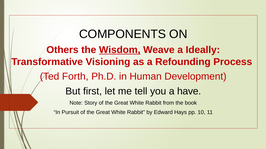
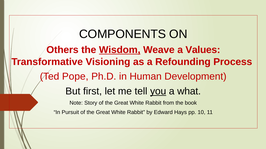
Ideally: Ideally -> Values
Forth: Forth -> Pope
you underline: none -> present
have: have -> what
